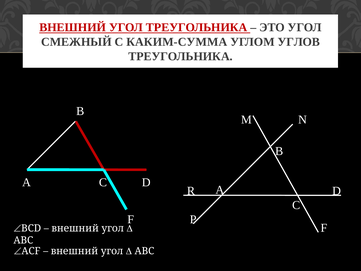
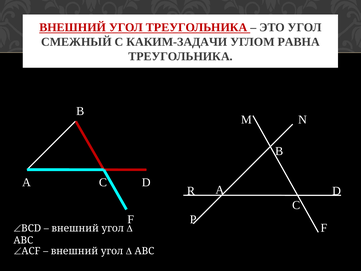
КАКИМ-СУММА: КАКИМ-СУММА -> КАКИМ-ЗАДАЧИ
УГЛОВ: УГЛОВ -> РАВНА
